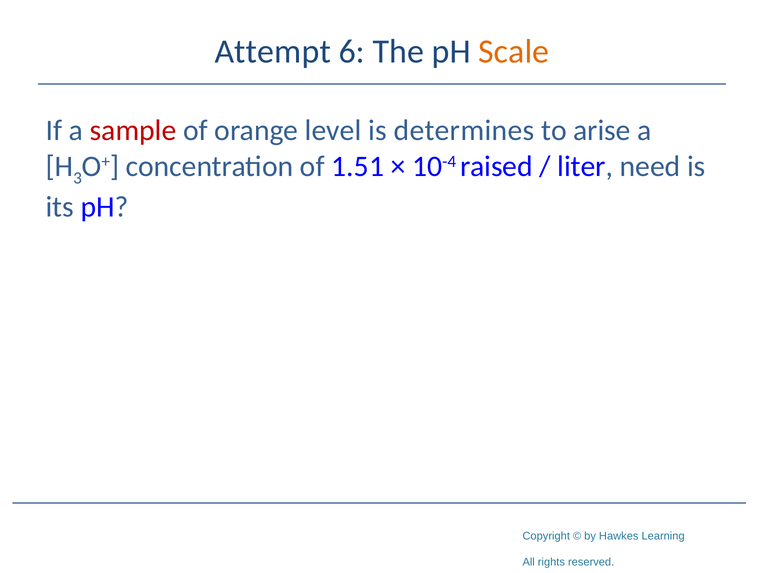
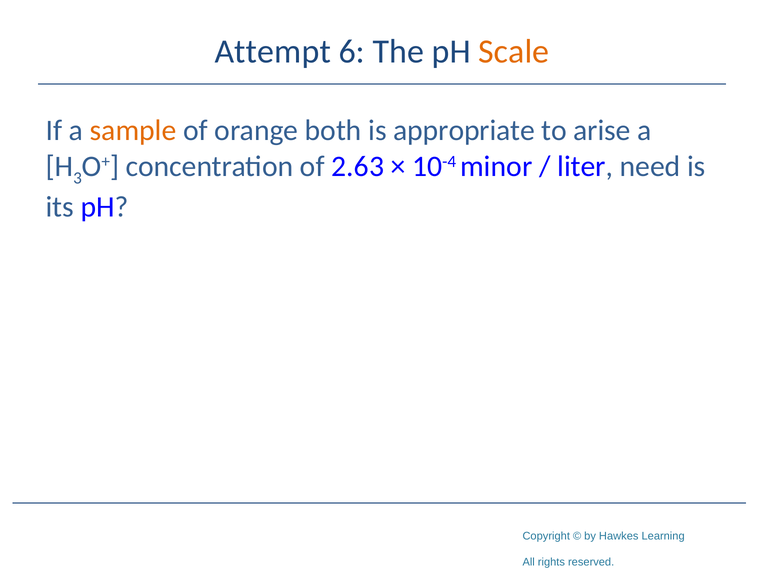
sample colour: red -> orange
level: level -> both
determines: determines -> appropriate
1.51: 1.51 -> 2.63
raised: raised -> minor
